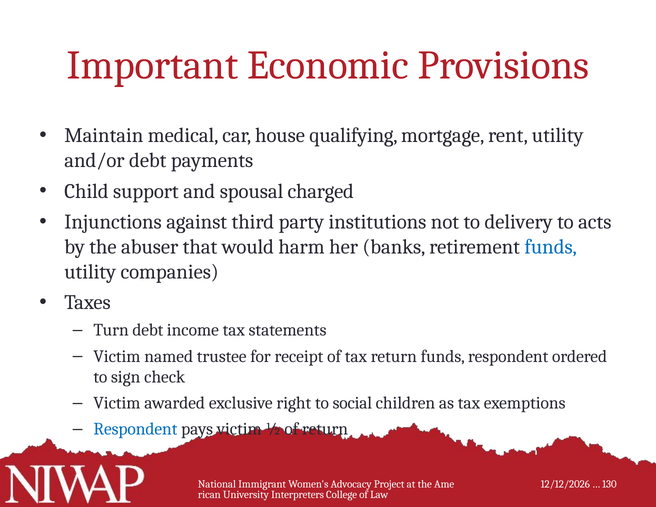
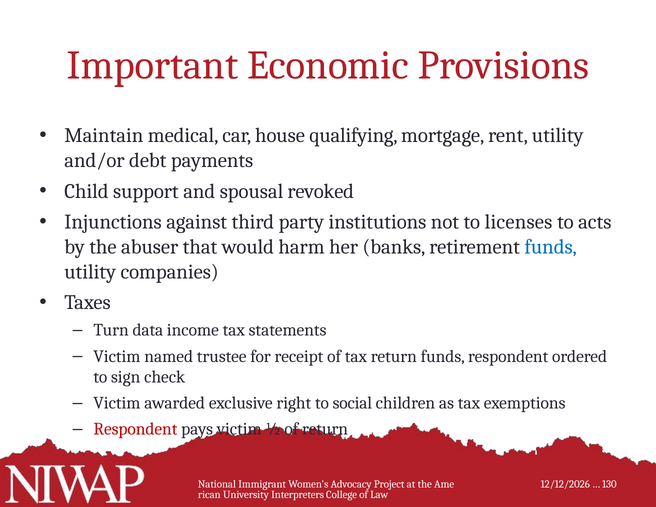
charged: charged -> revoked
delivery: delivery -> licenses
Turn debt: debt -> data
Respondent at (135, 429) colour: blue -> red
